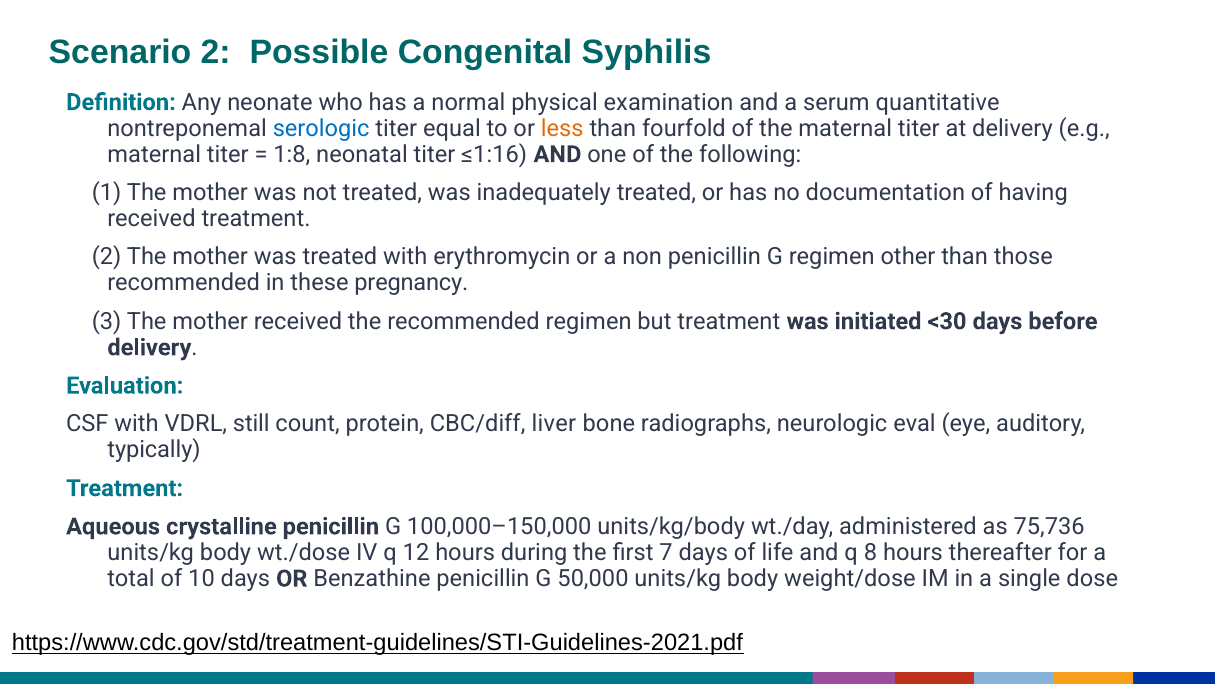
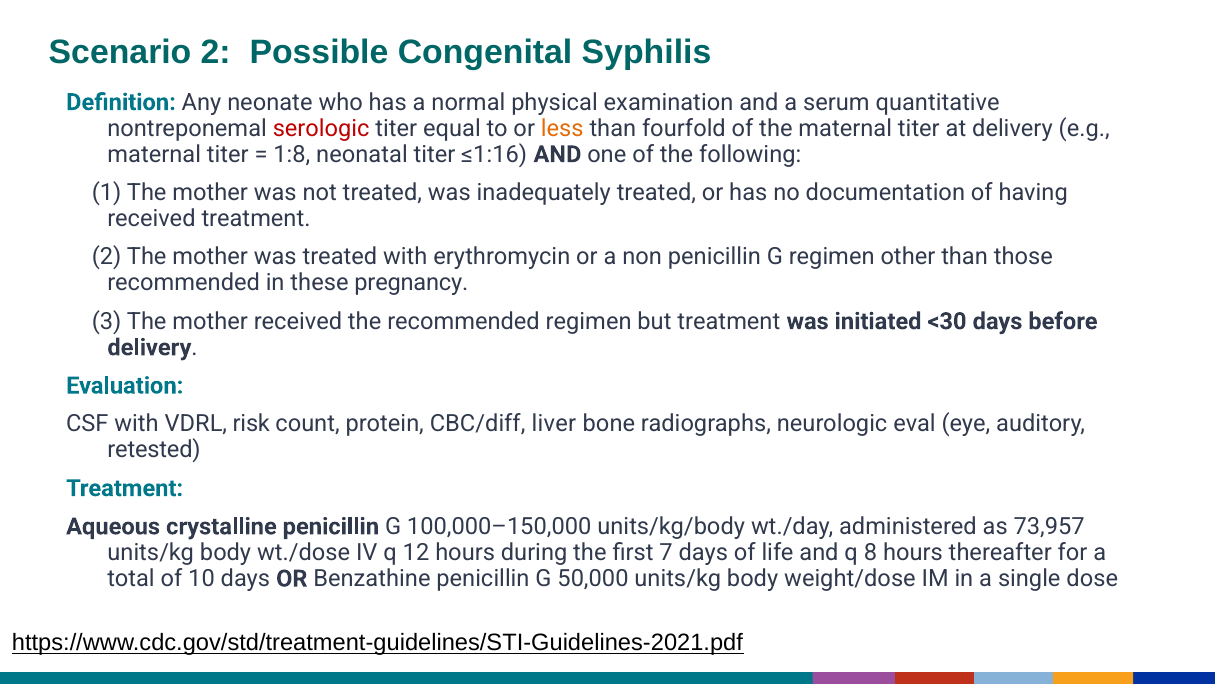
serologic colour: blue -> red
still: still -> risk
typically: typically -> retested
75,736: 75,736 -> 73,957
